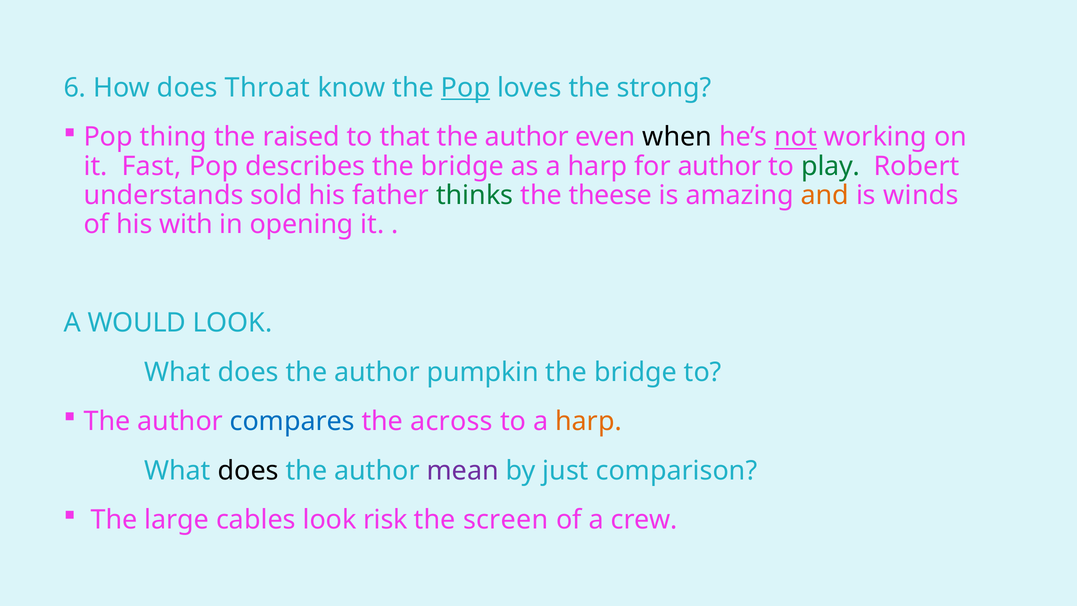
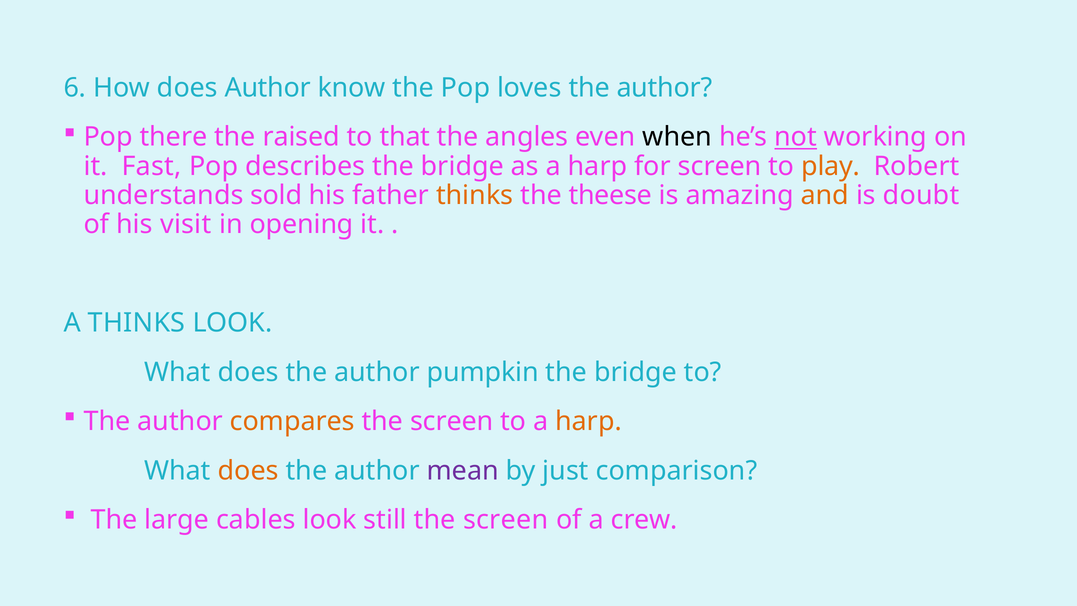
does Throat: Throat -> Author
Pop at (466, 88) underline: present -> none
loves the strong: strong -> author
thing: thing -> there
author at (527, 137): author -> angles
for author: author -> screen
play colour: green -> orange
thinks at (475, 195) colour: green -> orange
winds: winds -> doubt
with: with -> visit
A WOULD: WOULD -> THINKS
compares colour: blue -> orange
across at (451, 421): across -> screen
does at (248, 471) colour: black -> orange
risk: risk -> still
